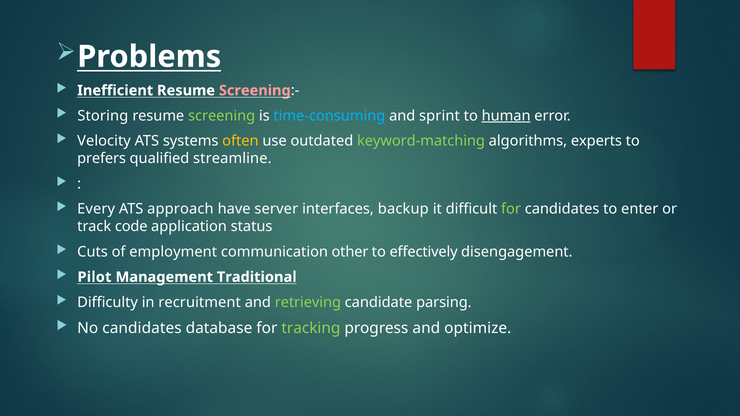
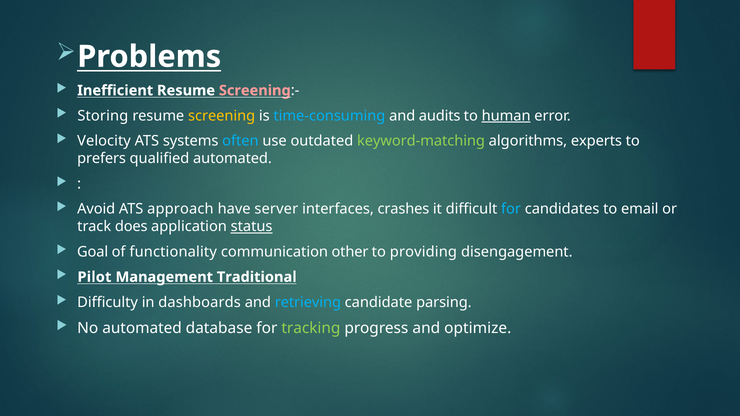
screening at (222, 116) colour: light green -> yellow
sprint: sprint -> audits
often colour: yellow -> light blue
qualified streamline: streamline -> automated
Every: Every -> Avoid
backup: backup -> crashes
for at (511, 209) colour: light green -> light blue
enter: enter -> email
code: code -> does
status underline: none -> present
Cuts: Cuts -> Goal
employment: employment -> functionality
effectively: effectively -> providing
recruitment: recruitment -> dashboards
retrieving colour: light green -> light blue
No candidates: candidates -> automated
